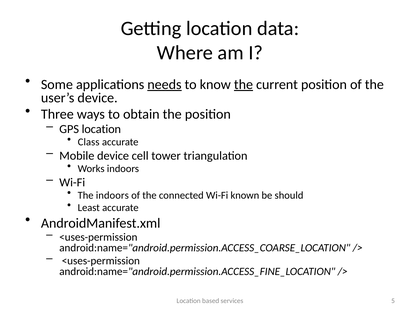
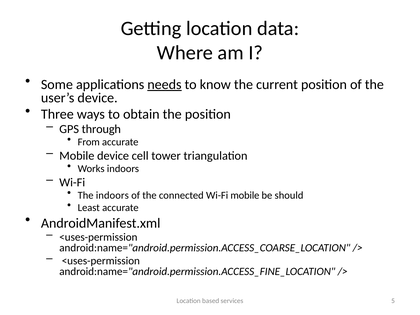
the at (243, 84) underline: present -> none
GPS location: location -> through
Class: Class -> From
Wi-Fi known: known -> mobile
